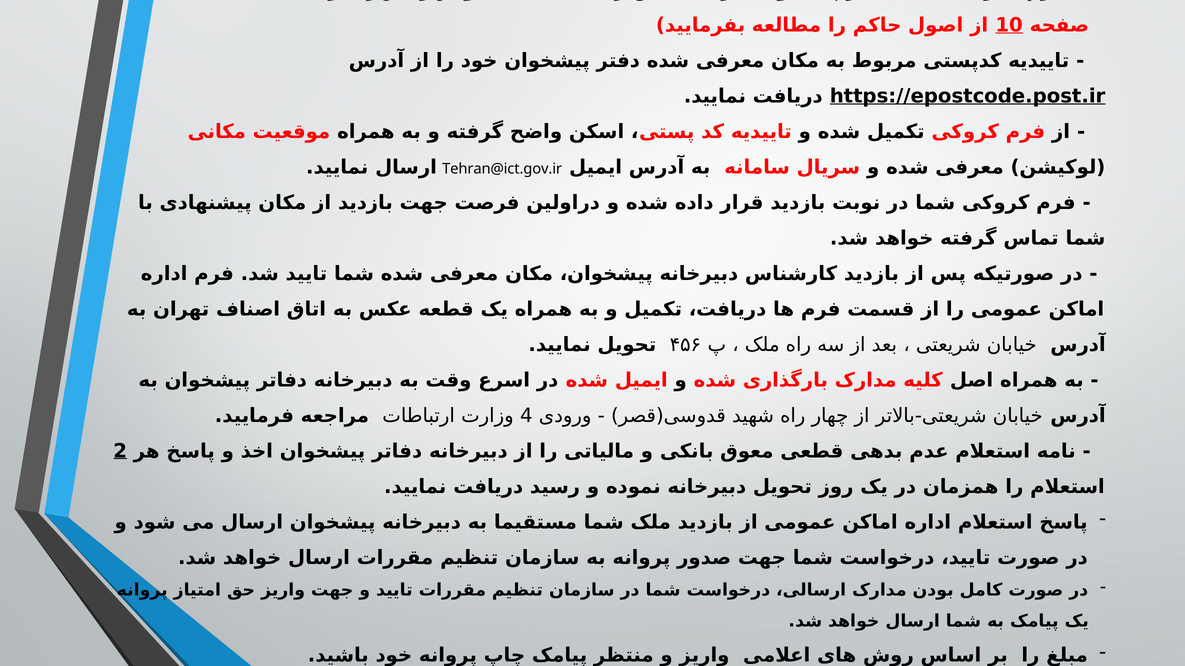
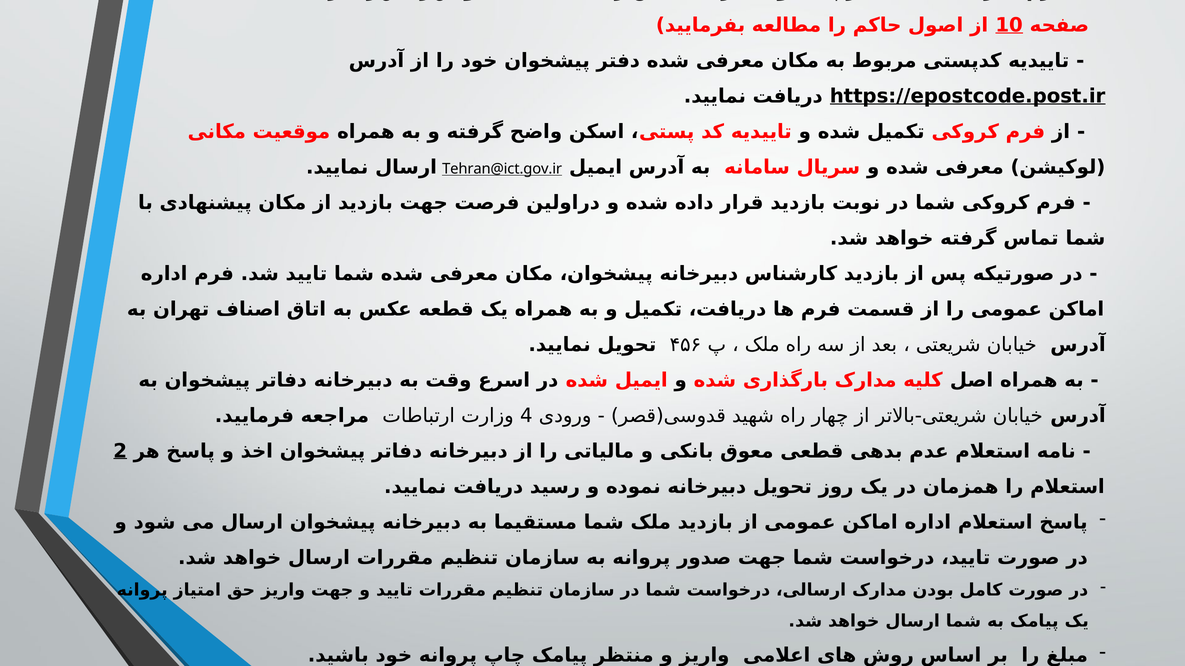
Tehran@ict.gov.ir underline: none -> present
